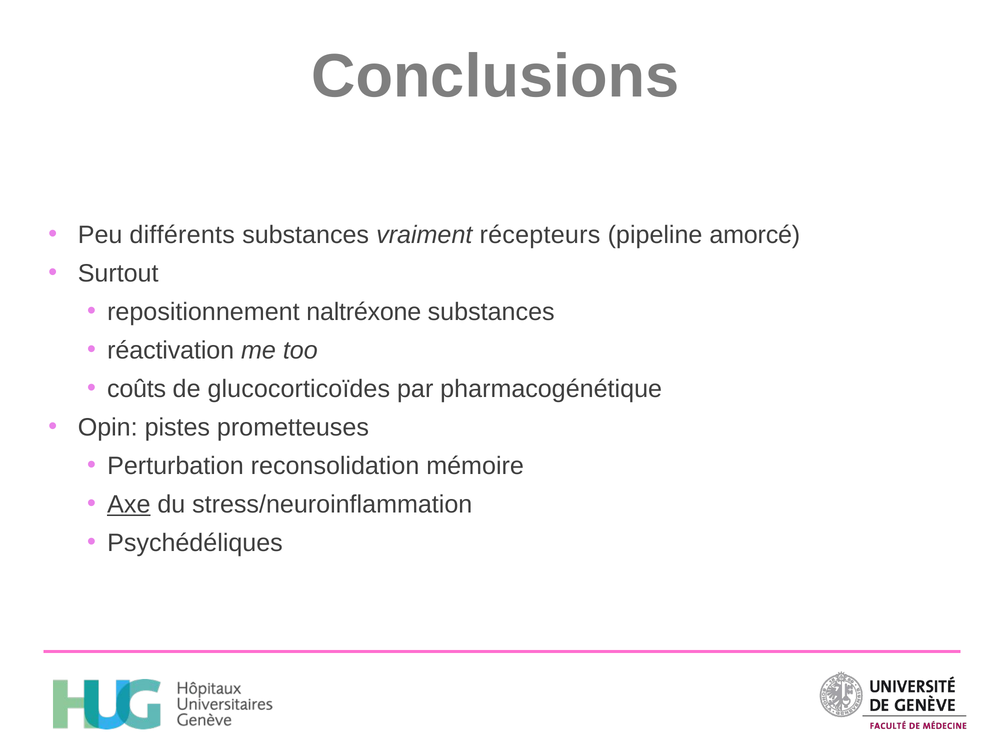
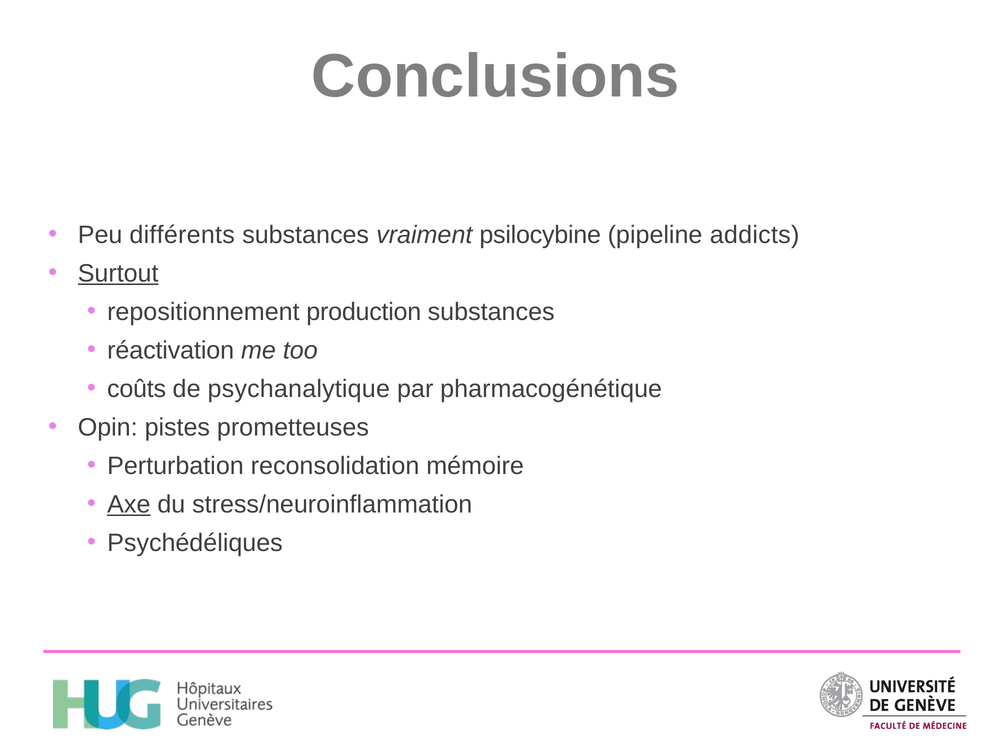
récepteurs: récepteurs -> psilocybine
amorcé: amorcé -> addicts
Surtout underline: none -> present
naltréxone: naltréxone -> production
glucocorticoïdes: glucocorticoïdes -> psychanalytique
